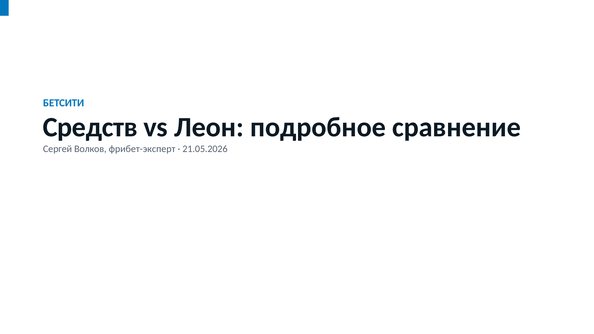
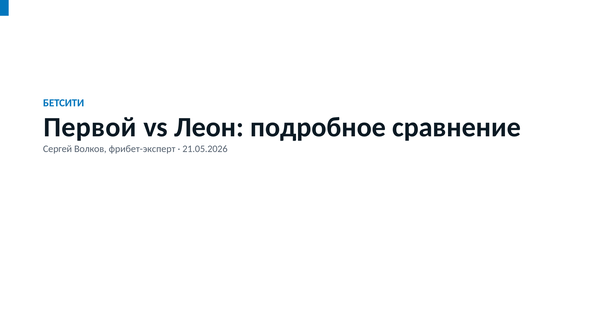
Средств: Средств -> Первой
